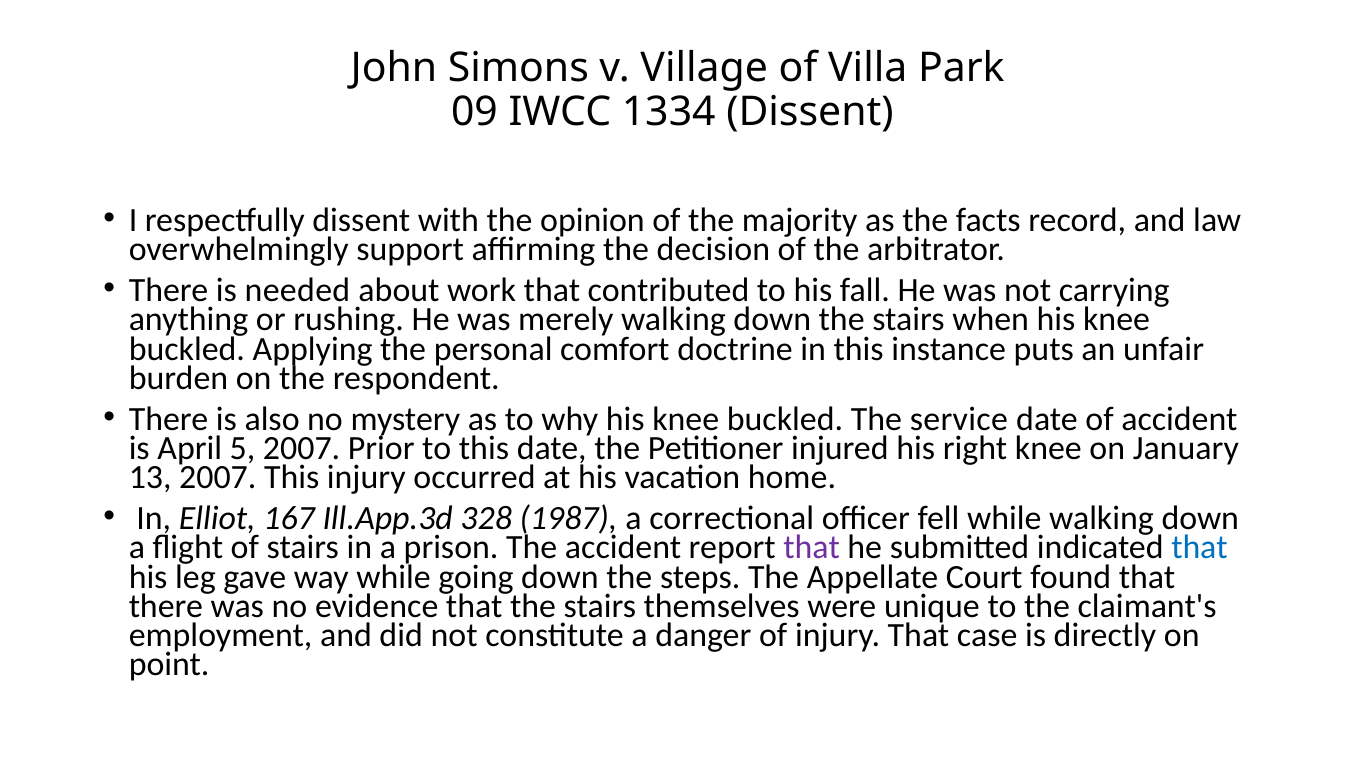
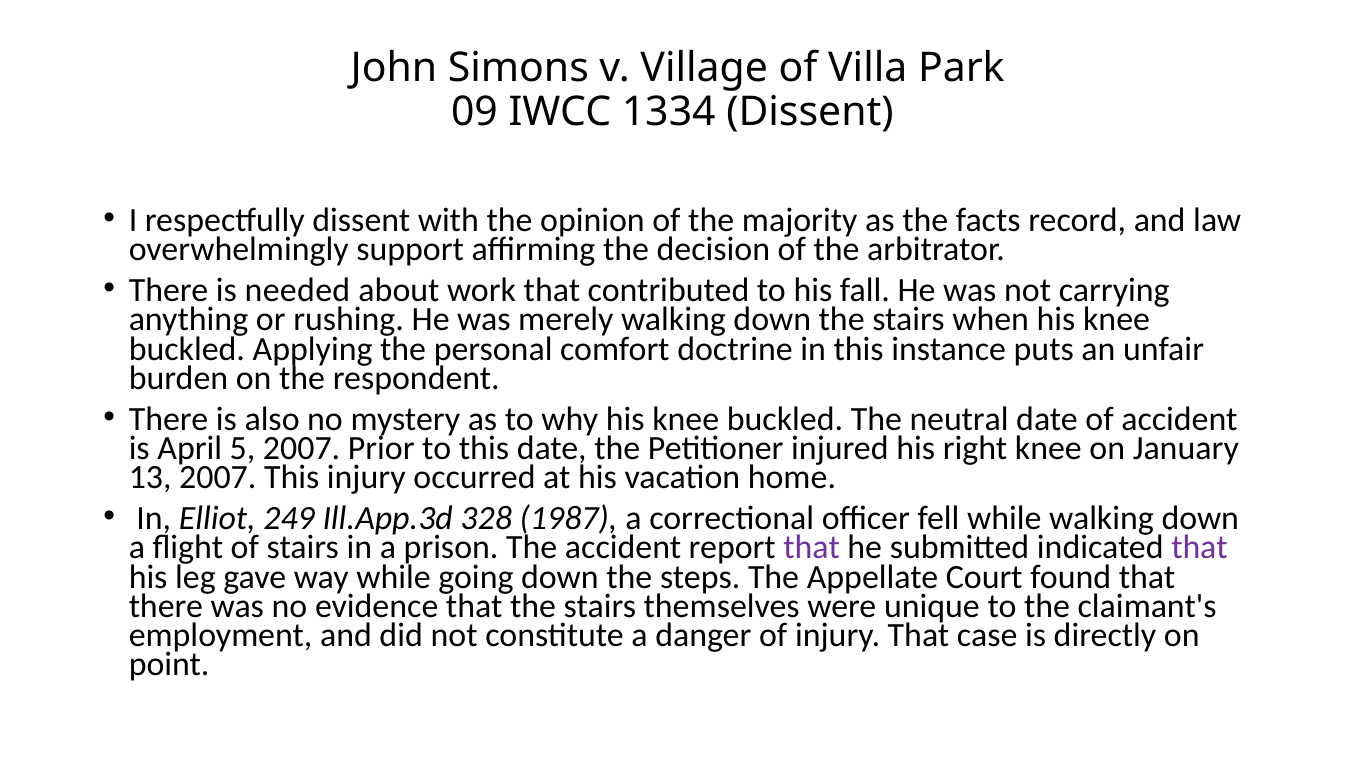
service: service -> neutral
167: 167 -> 249
that at (1199, 547) colour: blue -> purple
